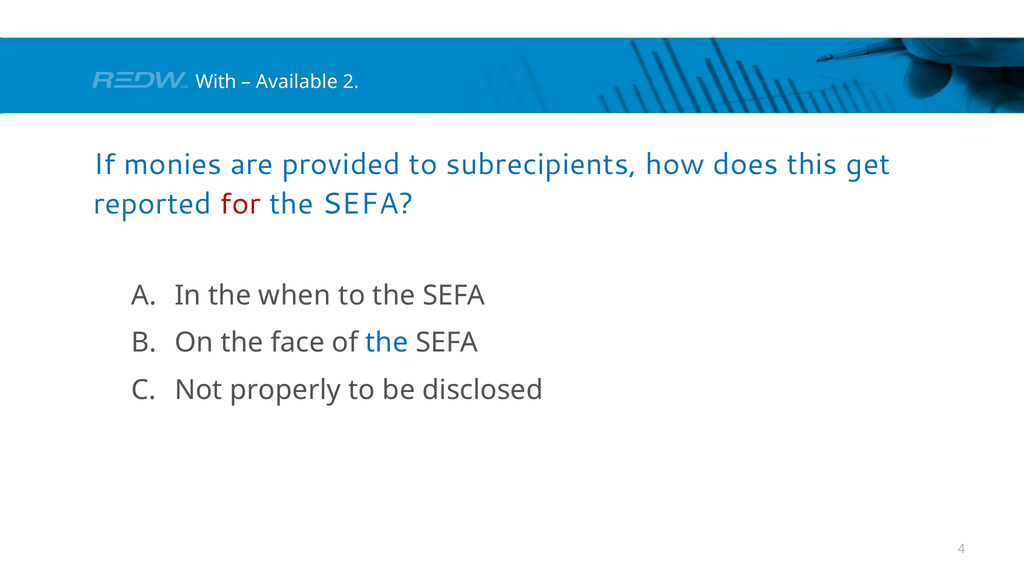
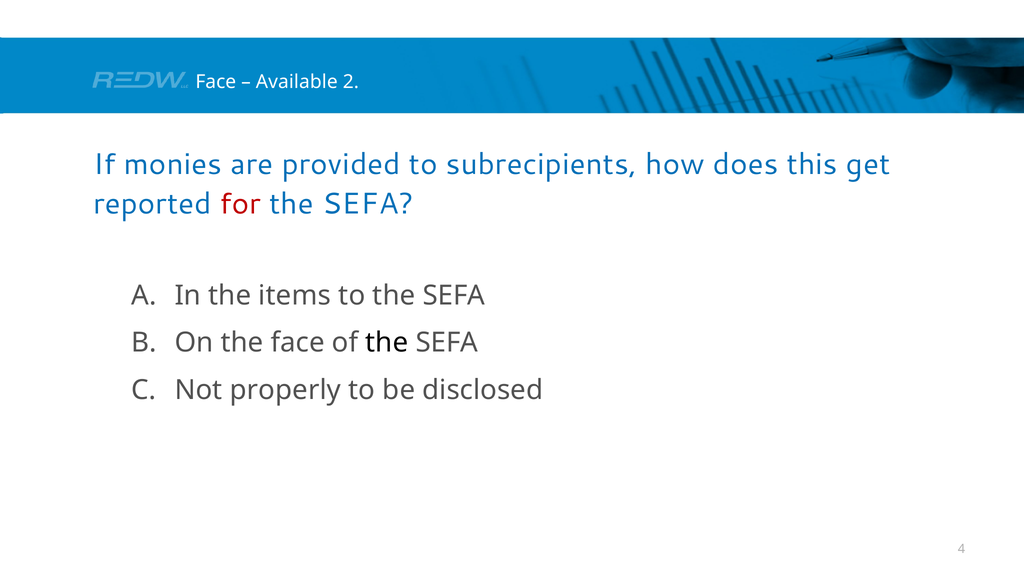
With at (216, 82): With -> Face
when: when -> items
the at (387, 343) colour: blue -> black
